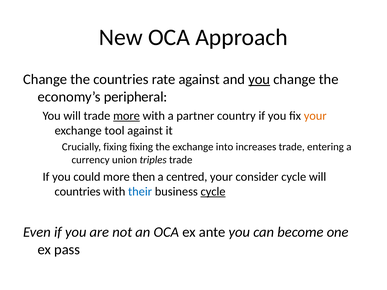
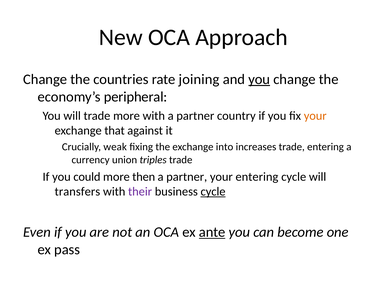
rate against: against -> joining
more at (126, 116) underline: present -> none
tool: tool -> that
Crucially fixing: fixing -> weak
centred at (187, 177): centred -> partner
your consider: consider -> entering
countries at (78, 192): countries -> transfers
their colour: blue -> purple
ante underline: none -> present
